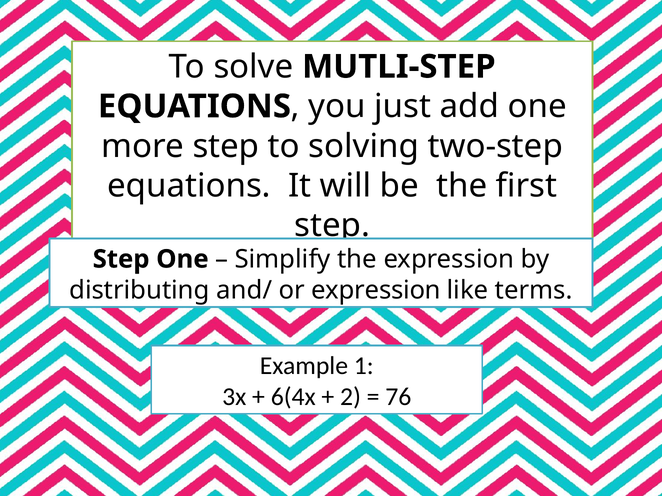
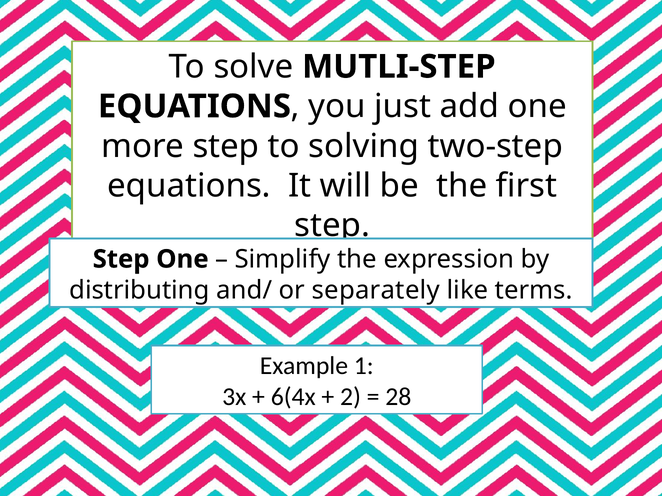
or expression: expression -> separately
76: 76 -> 28
